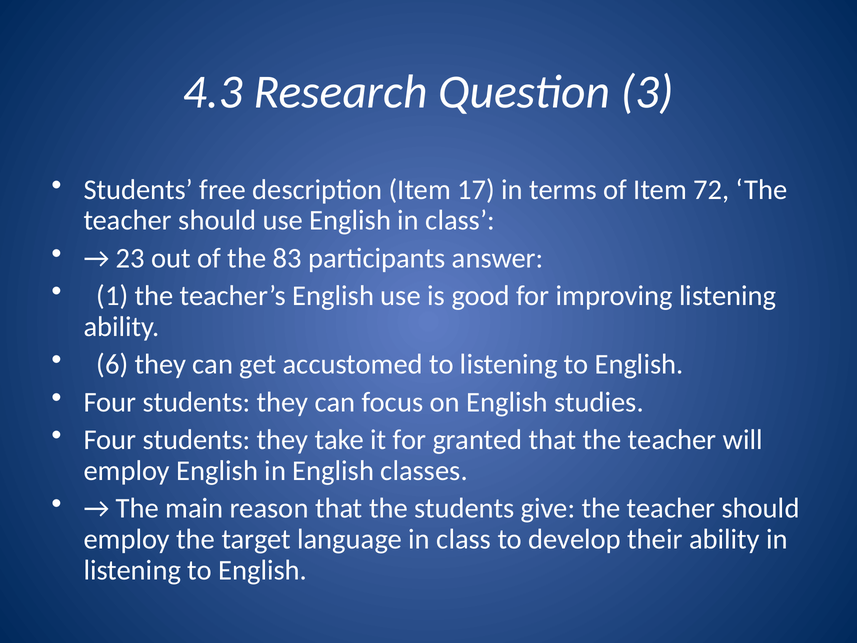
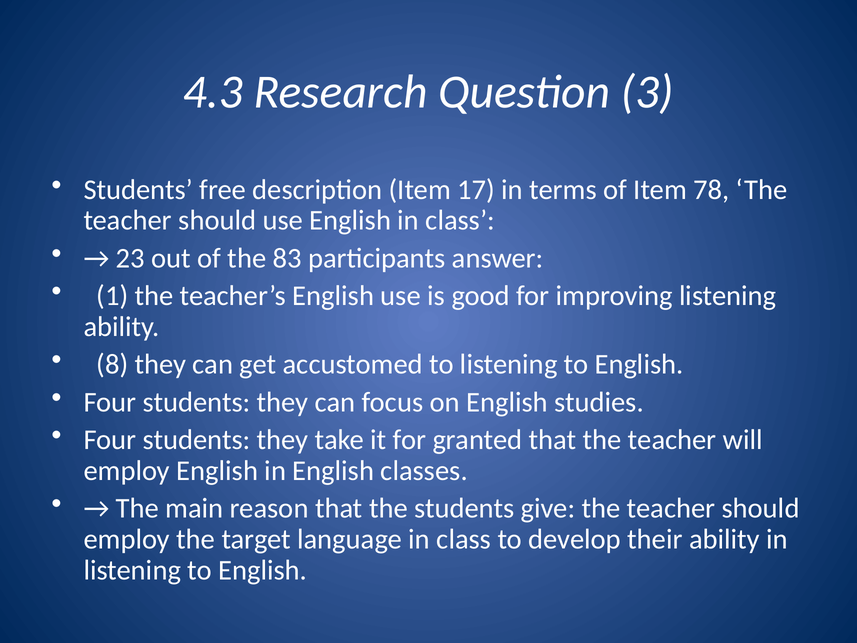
72: 72 -> 78
6: 6 -> 8
